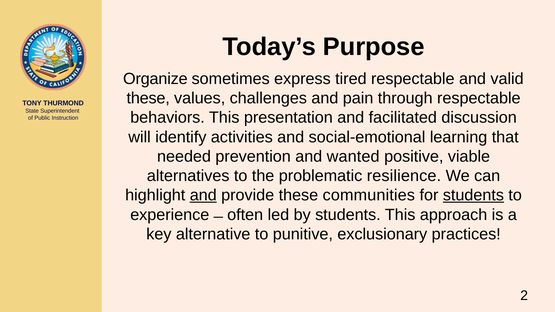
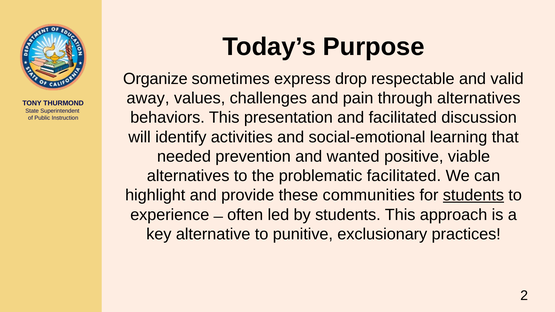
tired: tired -> drop
these at (148, 98): these -> away
through respectable: respectable -> alternatives
problematic resilience: resilience -> facilitated
and at (203, 195) underline: present -> none
